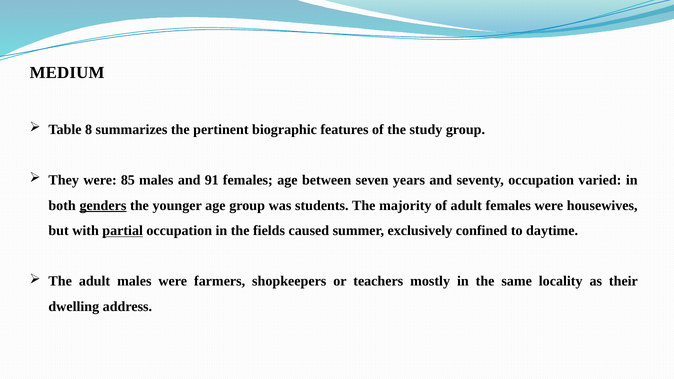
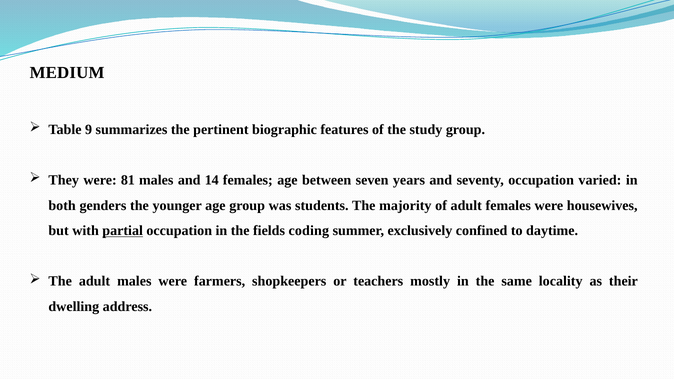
8: 8 -> 9
85: 85 -> 81
91: 91 -> 14
genders underline: present -> none
caused: caused -> coding
